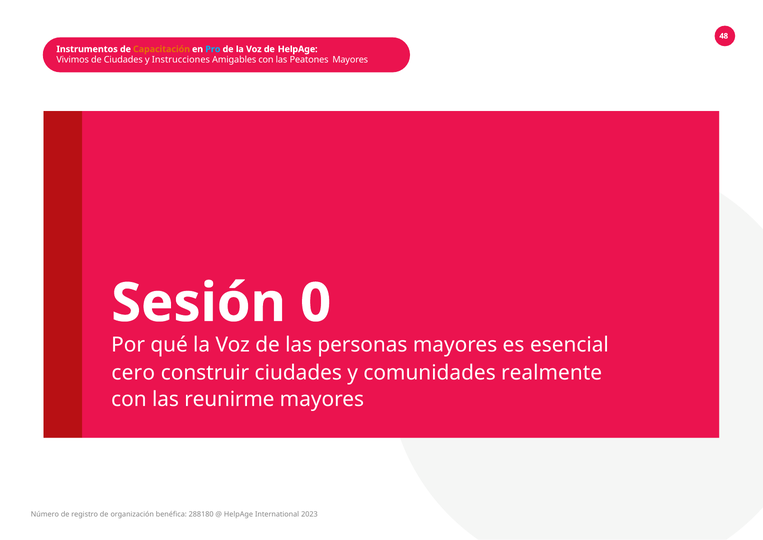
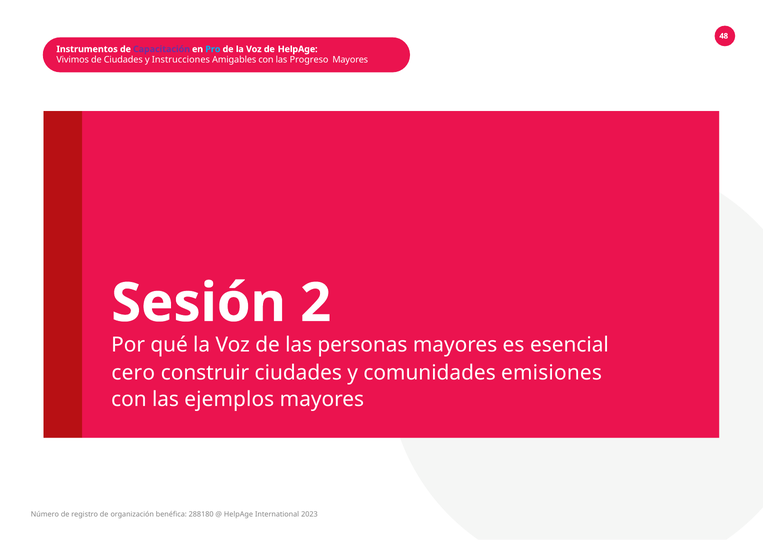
Capacitación colour: orange -> purple
Peatones: Peatones -> Progreso
0: 0 -> 2
realmente: realmente -> emisiones
reunirme: reunirme -> ejemplos
